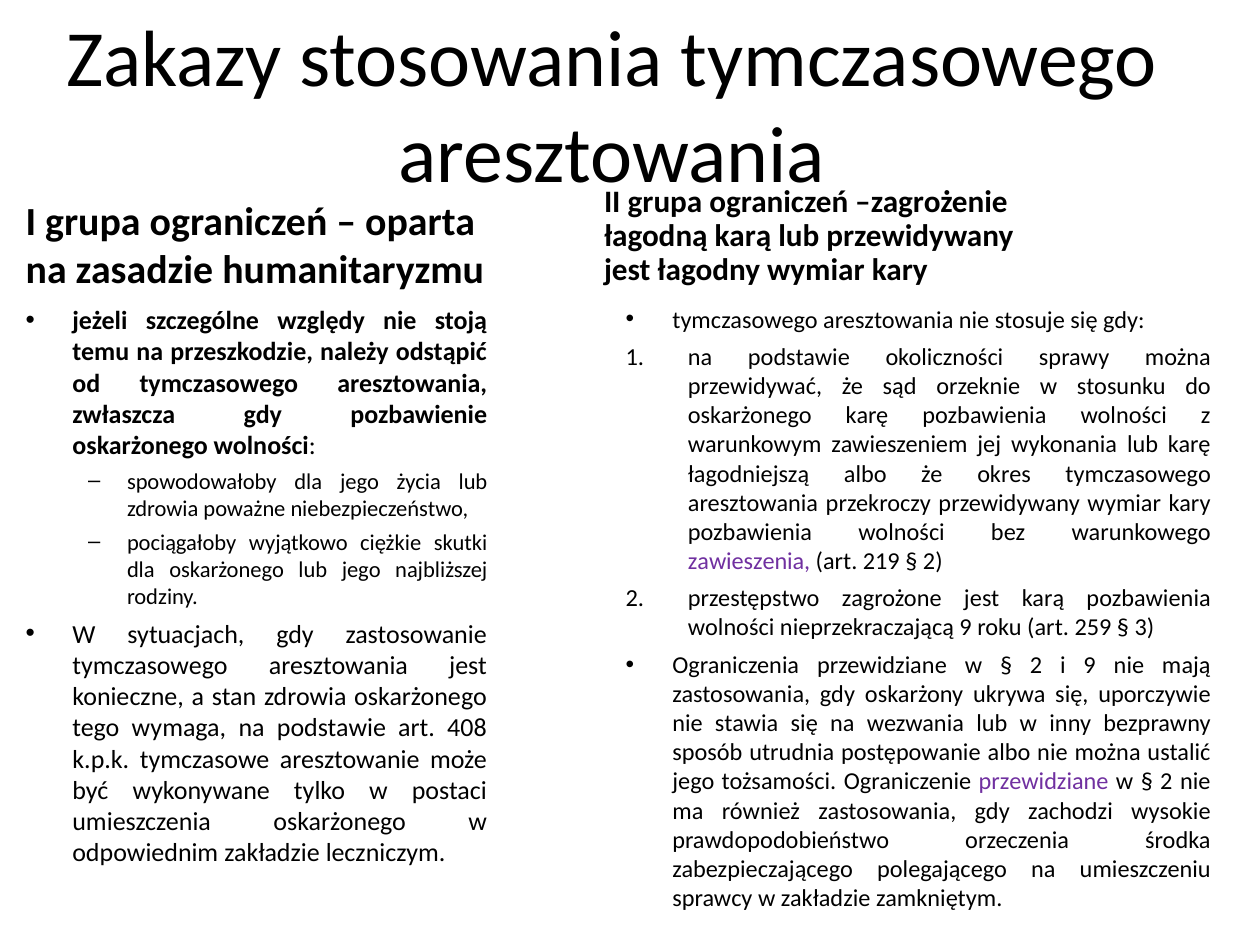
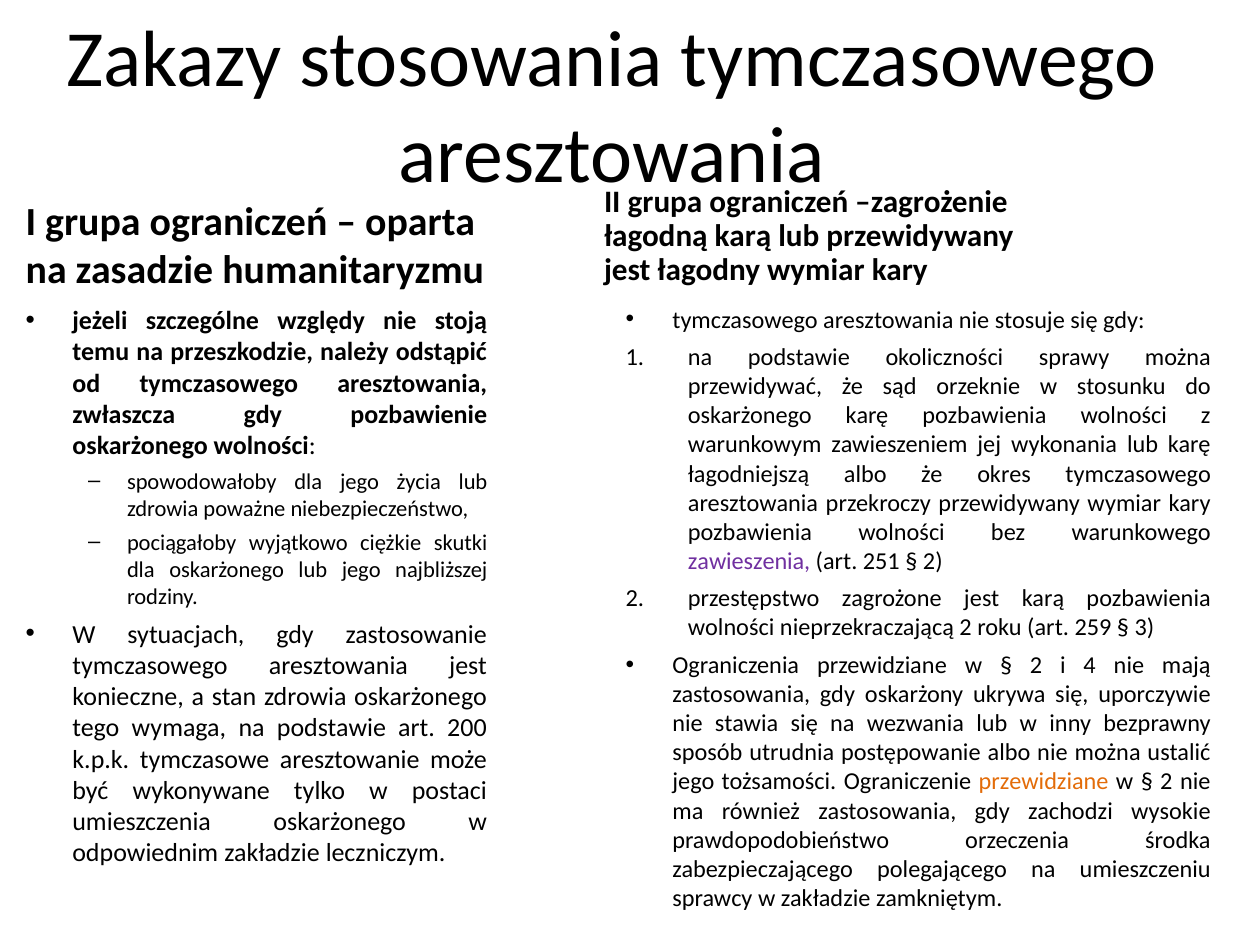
219: 219 -> 251
nieprzekraczającą 9: 9 -> 2
i 9: 9 -> 4
408: 408 -> 200
przewidziane at (1044, 782) colour: purple -> orange
